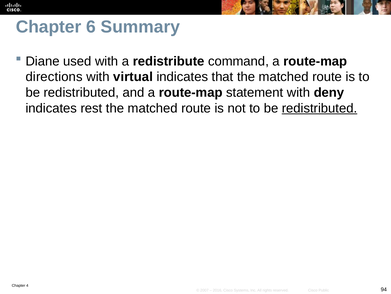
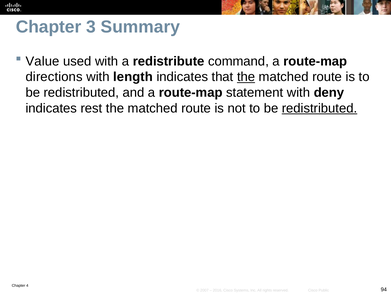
6: 6 -> 3
Diane: Diane -> Value
virtual: virtual -> length
the at (246, 77) underline: none -> present
